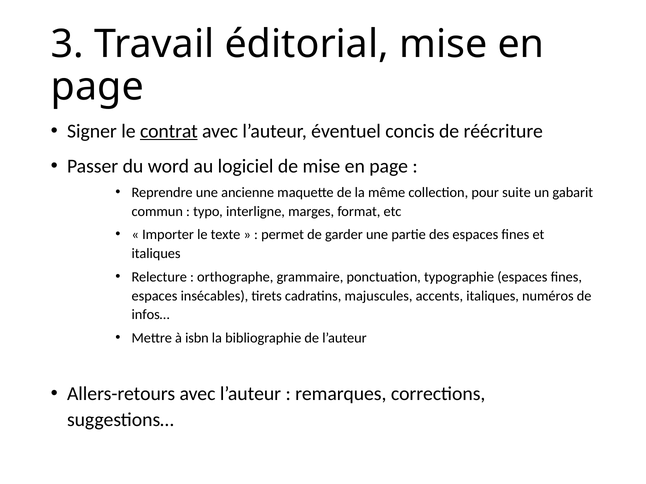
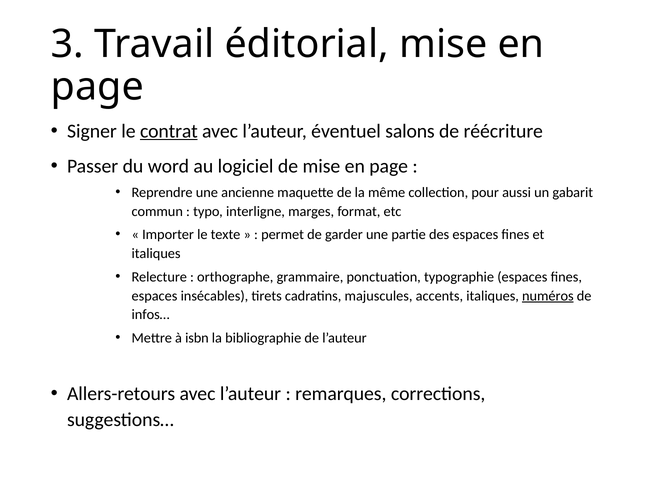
concis: concis -> salons
suite: suite -> aussi
numéros underline: none -> present
